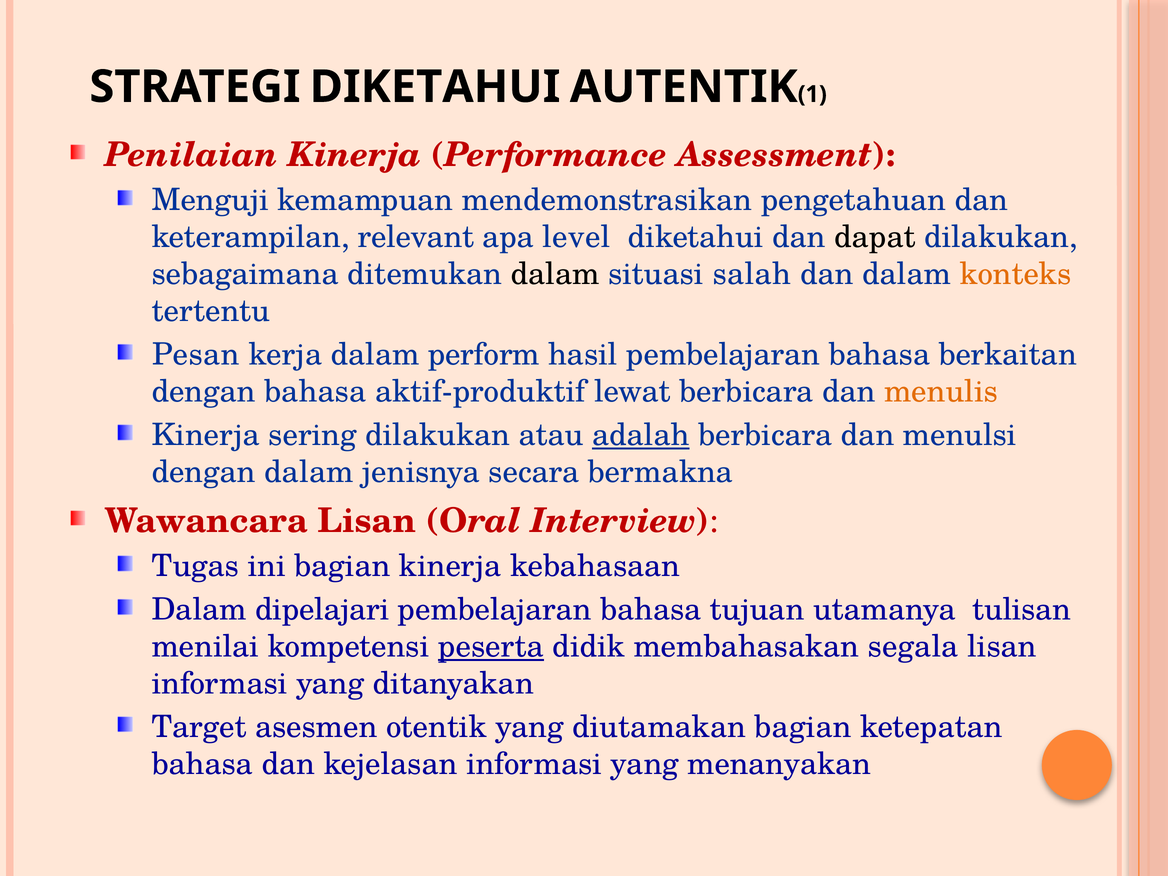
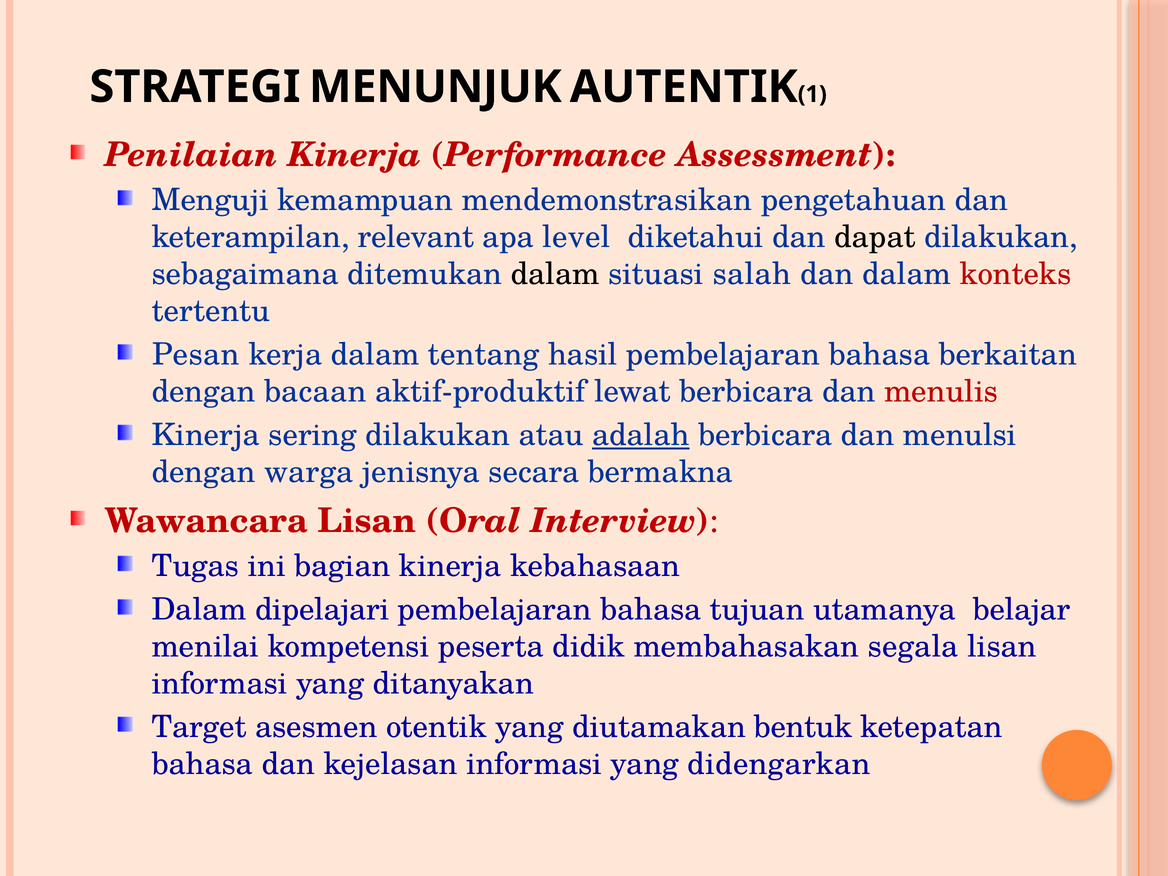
STRATEGI DIKETAHUI: DIKETAHUI -> MENUNJUK
konteks colour: orange -> red
perform: perform -> tentang
dengan bahasa: bahasa -> bacaan
menulis colour: orange -> red
dengan dalam: dalam -> warga
tulisan: tulisan -> belajar
peserta underline: present -> none
diutamakan bagian: bagian -> bentuk
menanyakan: menanyakan -> didengarkan
